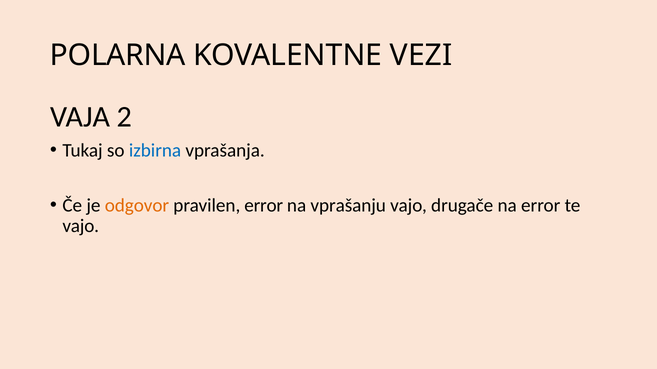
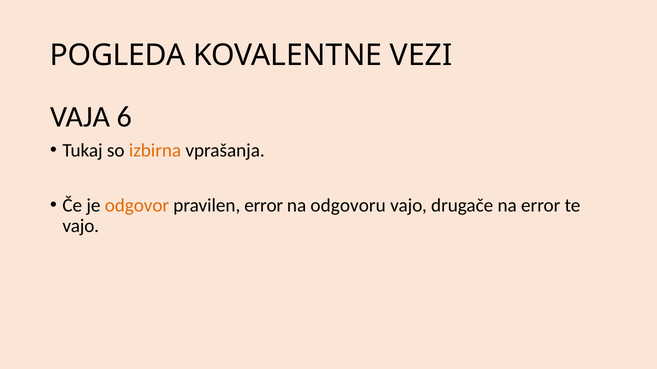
POLARNA: POLARNA -> POGLEDA
2: 2 -> 6
izbirna colour: blue -> orange
vprašanju: vprašanju -> odgovoru
